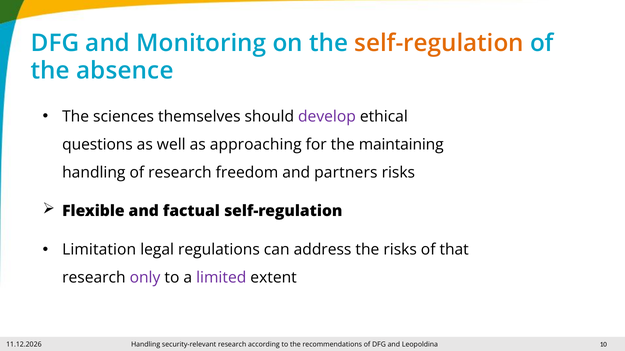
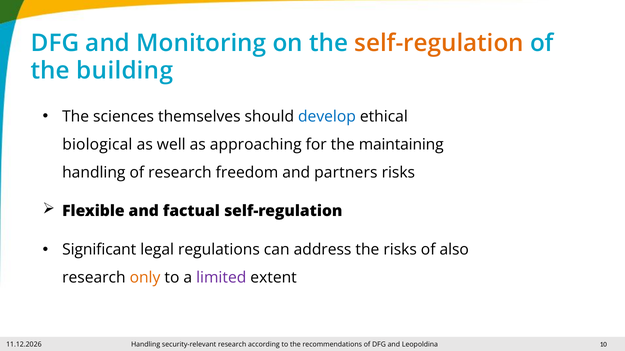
absence: absence -> building
develop colour: purple -> blue
questions: questions -> biological
Limitation: Limitation -> Significant
that: that -> also
only colour: purple -> orange
